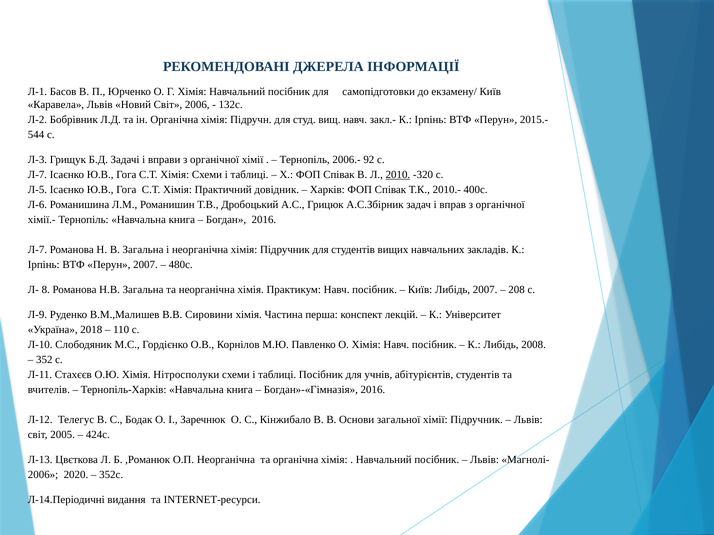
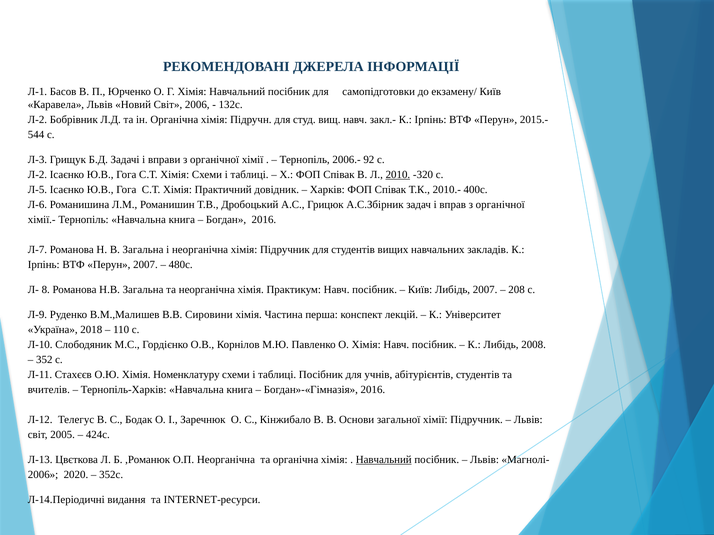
Л-7 at (37, 175): Л-7 -> Л-2
Нітросполуки: Нітросполуки -> Номенклатуру
Навчальний at (384, 460) underline: none -> present
